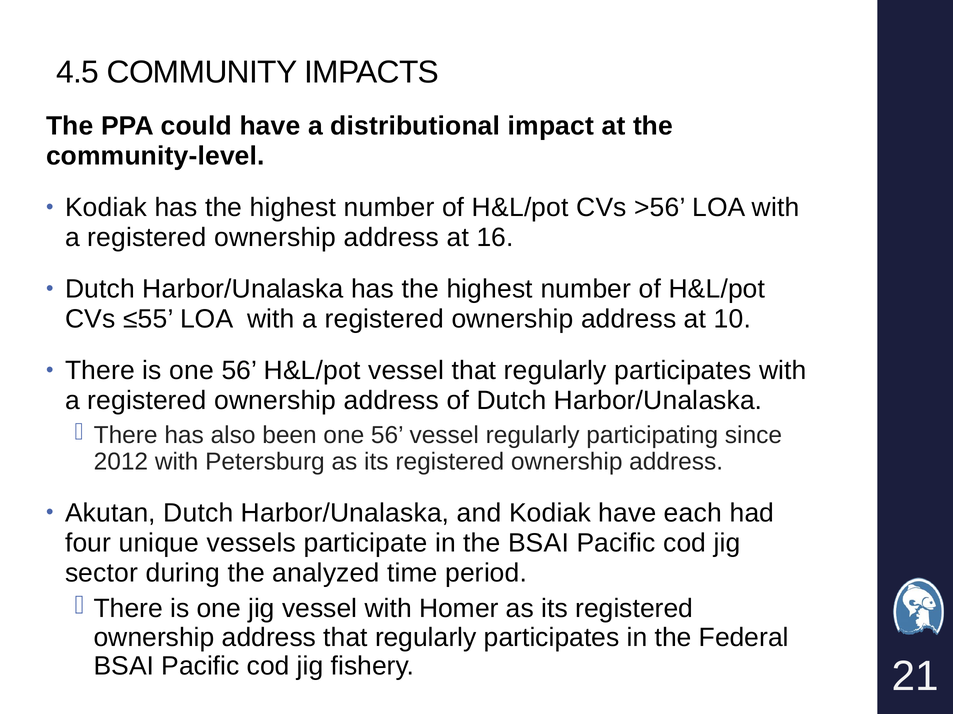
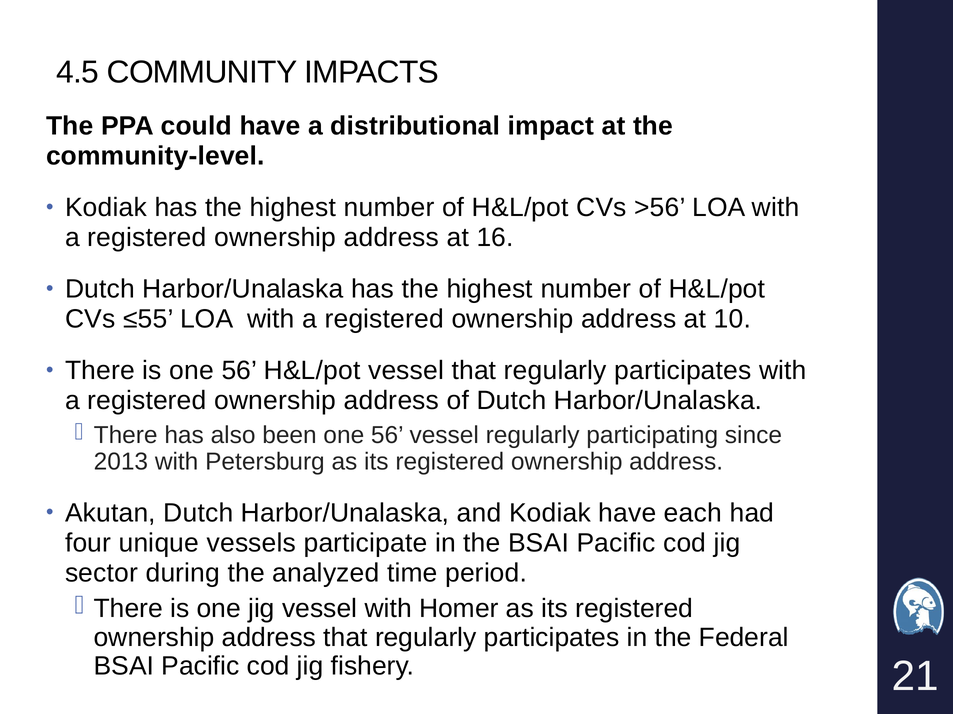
2012: 2012 -> 2013
